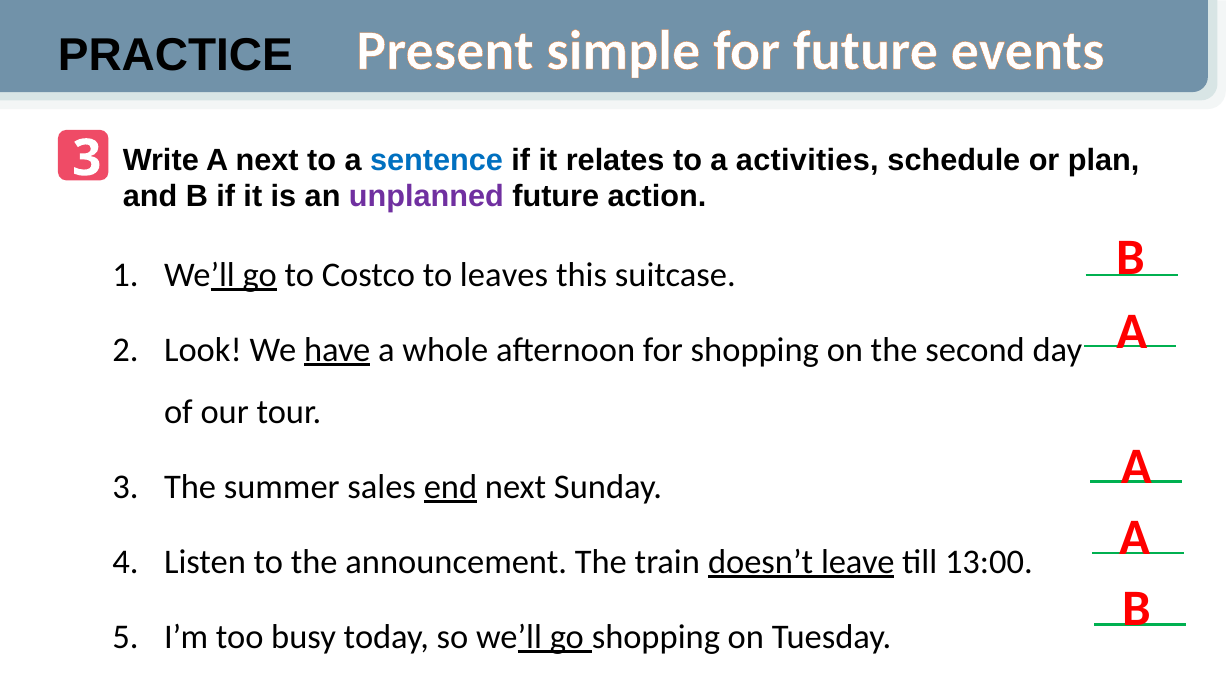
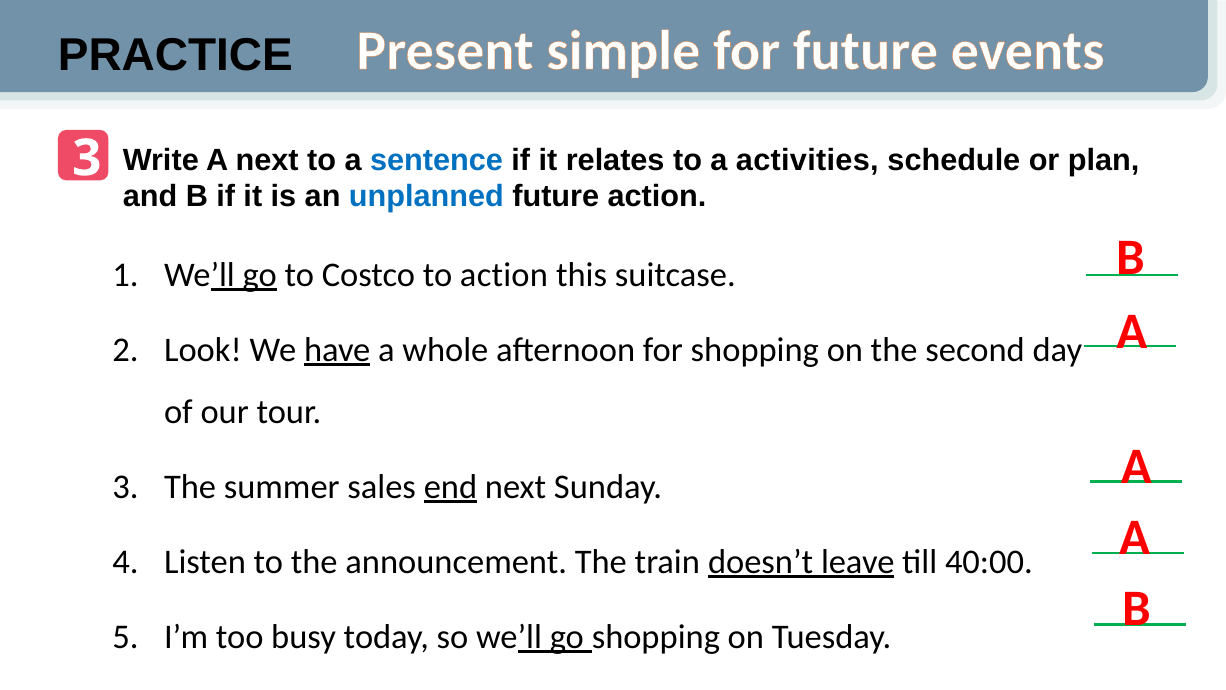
unplanned colour: purple -> blue
to leaves: leaves -> action
13:00: 13:00 -> 40:00
